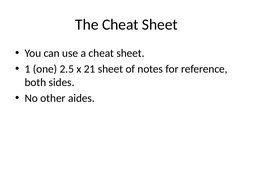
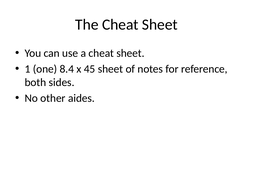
2.5: 2.5 -> 8.4
21: 21 -> 45
